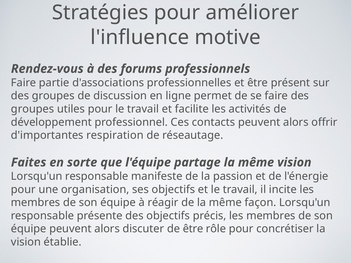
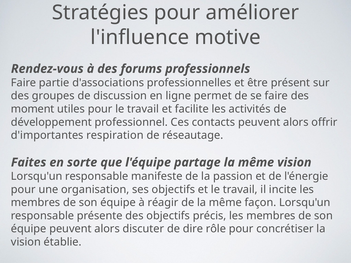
groupes at (33, 109): groupes -> moment
de être: être -> dire
